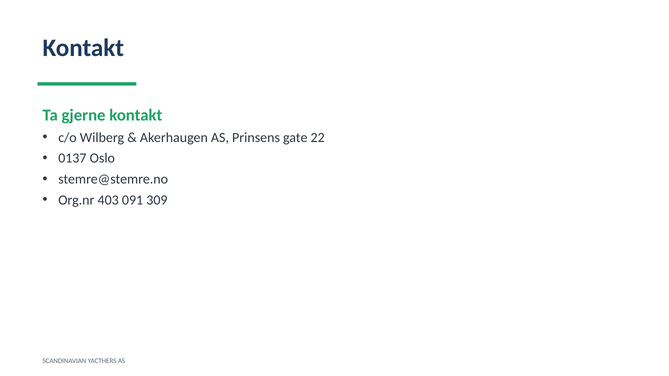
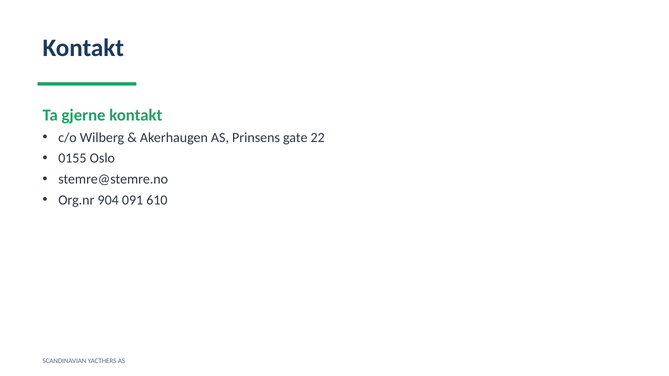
0137: 0137 -> 0155
403: 403 -> 904
309: 309 -> 610
